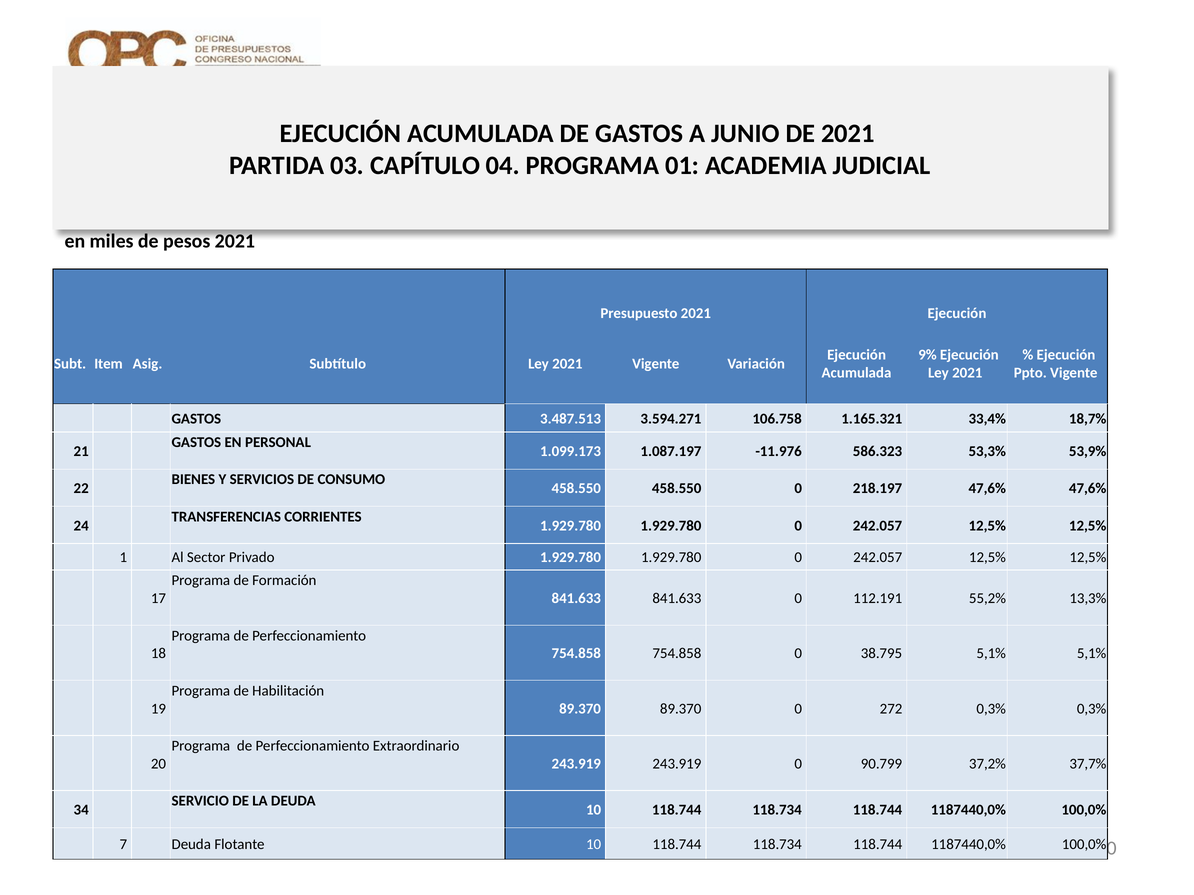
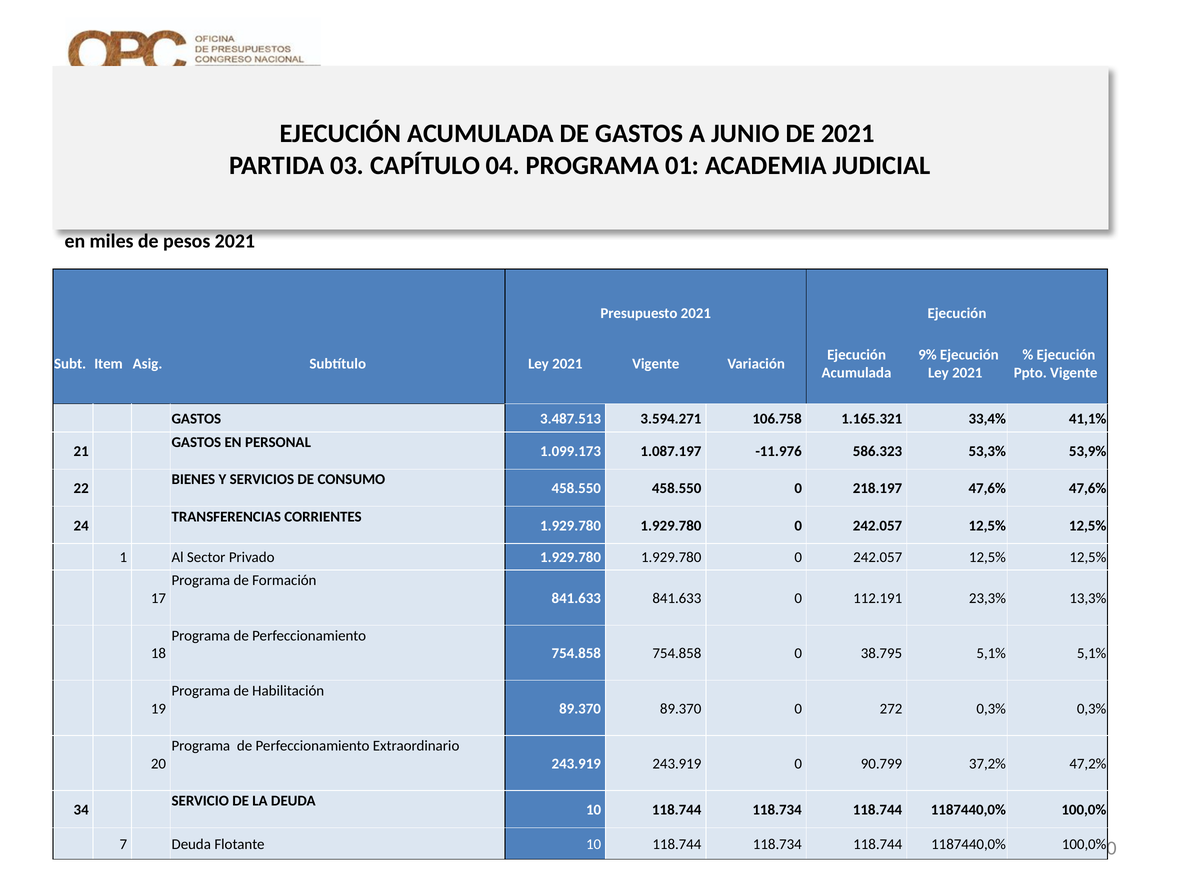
18,7%: 18,7% -> 41,1%
55,2%: 55,2% -> 23,3%
37,7%: 37,7% -> 47,2%
